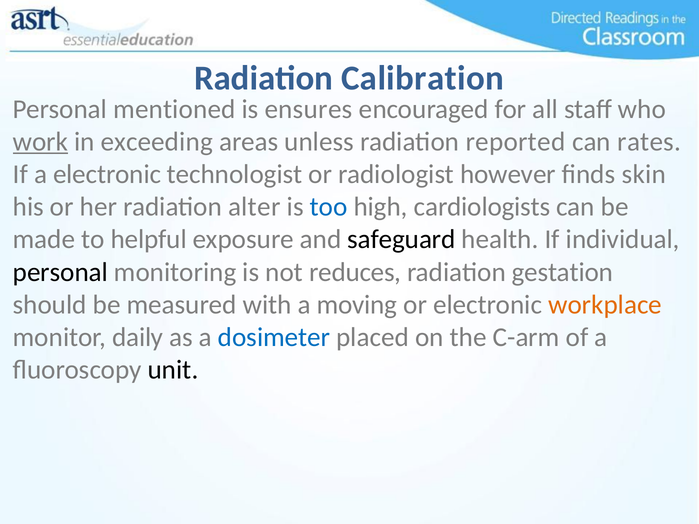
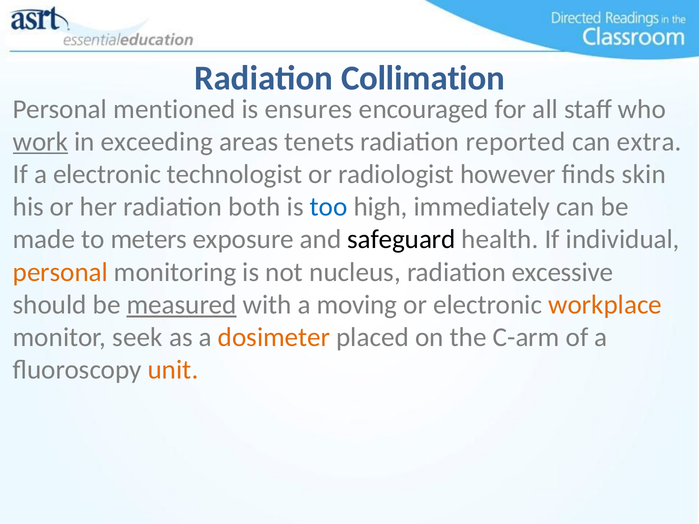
Calibration: Calibration -> Collimation
unless: unless -> tenets
rates: rates -> extra
alter: alter -> both
cardiologists: cardiologists -> immediately
helpful: helpful -> meters
personal at (60, 272) colour: black -> orange
reduces: reduces -> nucleus
gestation: gestation -> excessive
measured underline: none -> present
daily: daily -> seek
dosimeter colour: blue -> orange
unit colour: black -> orange
